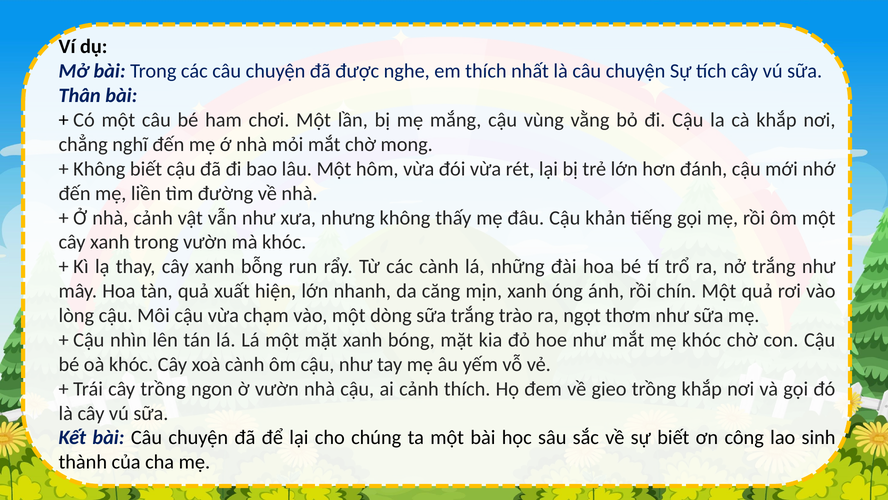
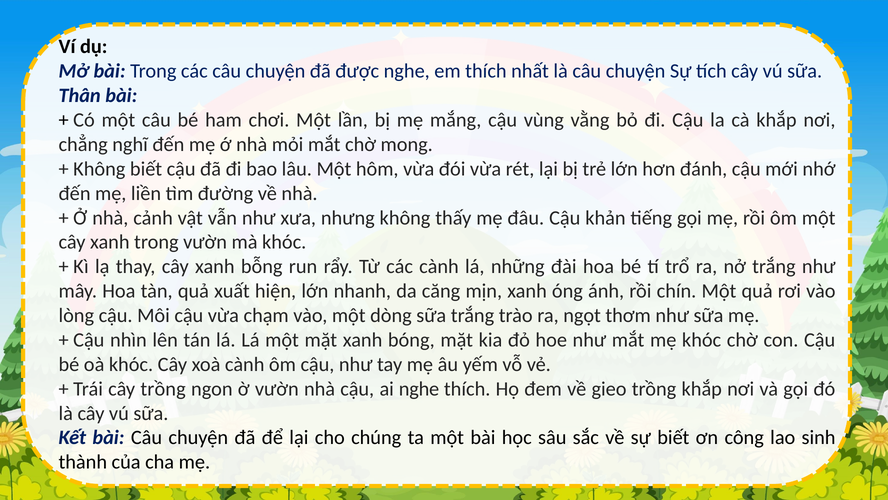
ai cảnh: cảnh -> nghe
